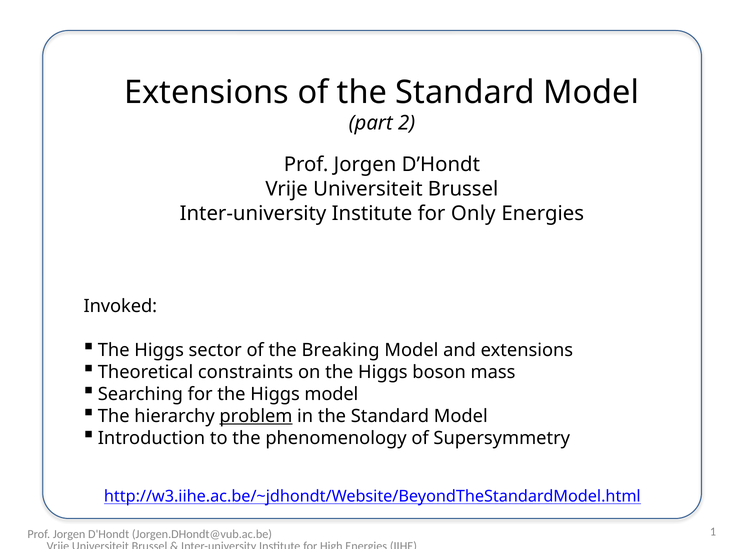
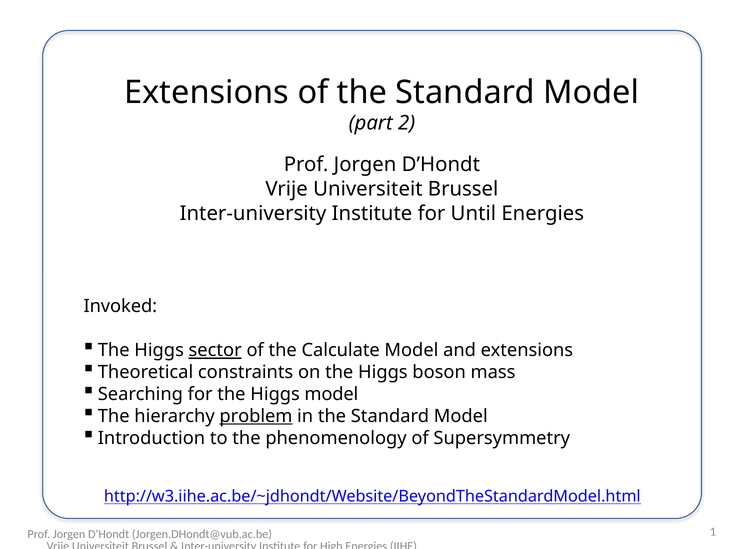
Only: Only -> Until
sector underline: none -> present
Breaking: Breaking -> Calculate
